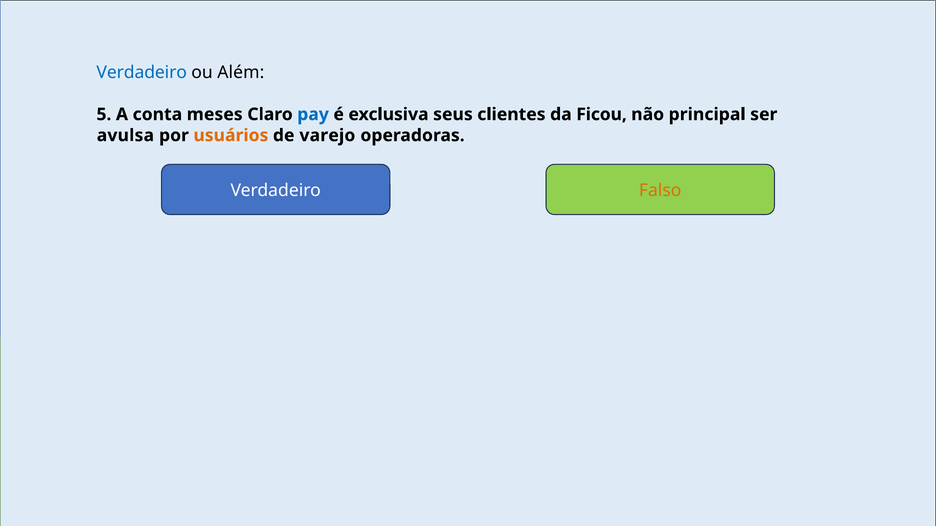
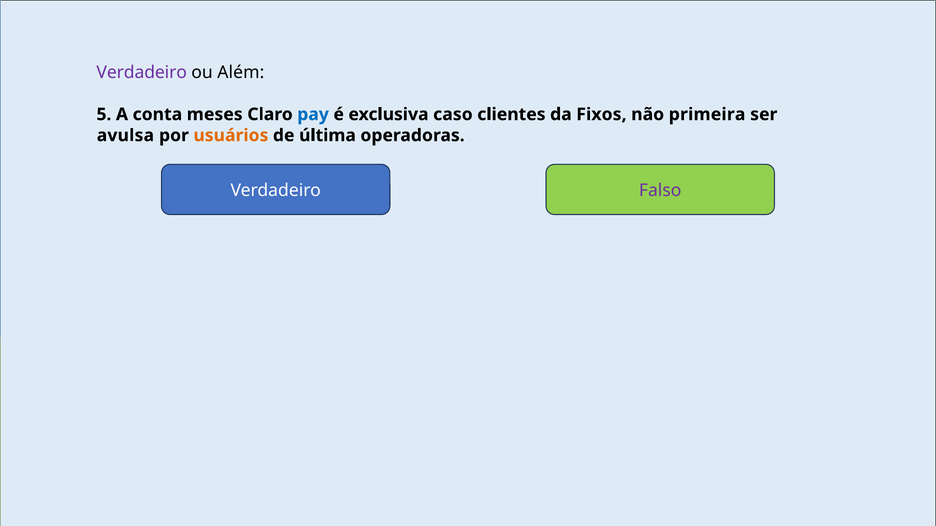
Verdadeiro at (142, 72) colour: blue -> purple
seus: seus -> caso
Ficou: Ficou -> Fixos
principal: principal -> primeira
varejo: varejo -> última
Falso colour: orange -> purple
